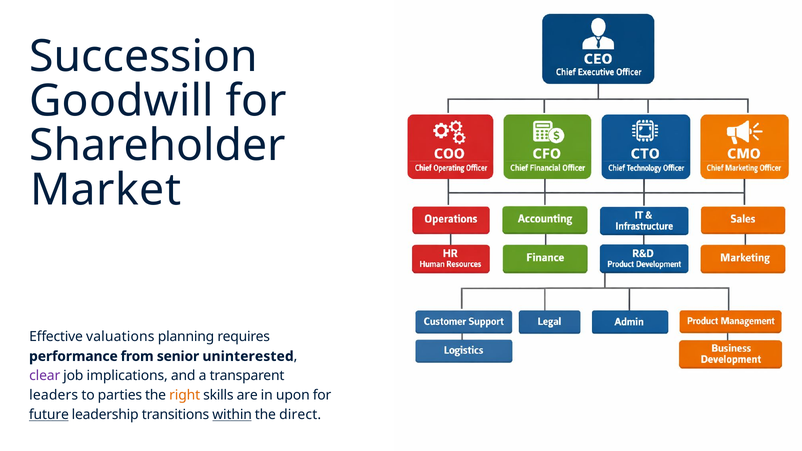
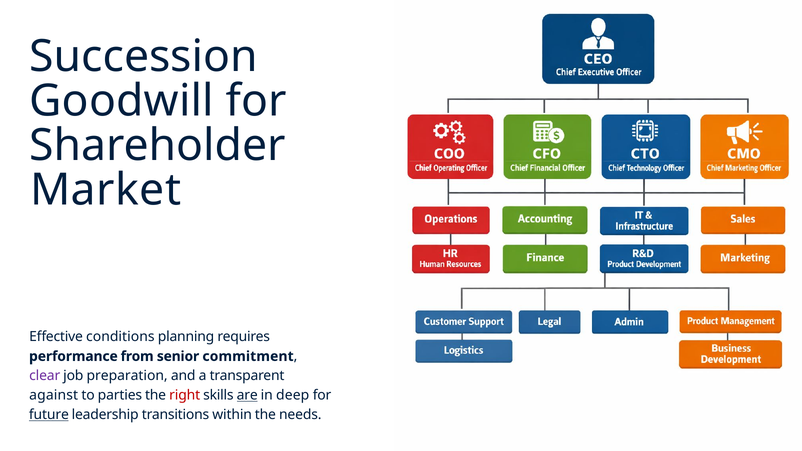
valuations: valuations -> conditions
uninterested: uninterested -> commitment
implications: implications -> preparation
leaders: leaders -> against
right colour: orange -> red
are underline: none -> present
upon: upon -> deep
within underline: present -> none
direct: direct -> needs
